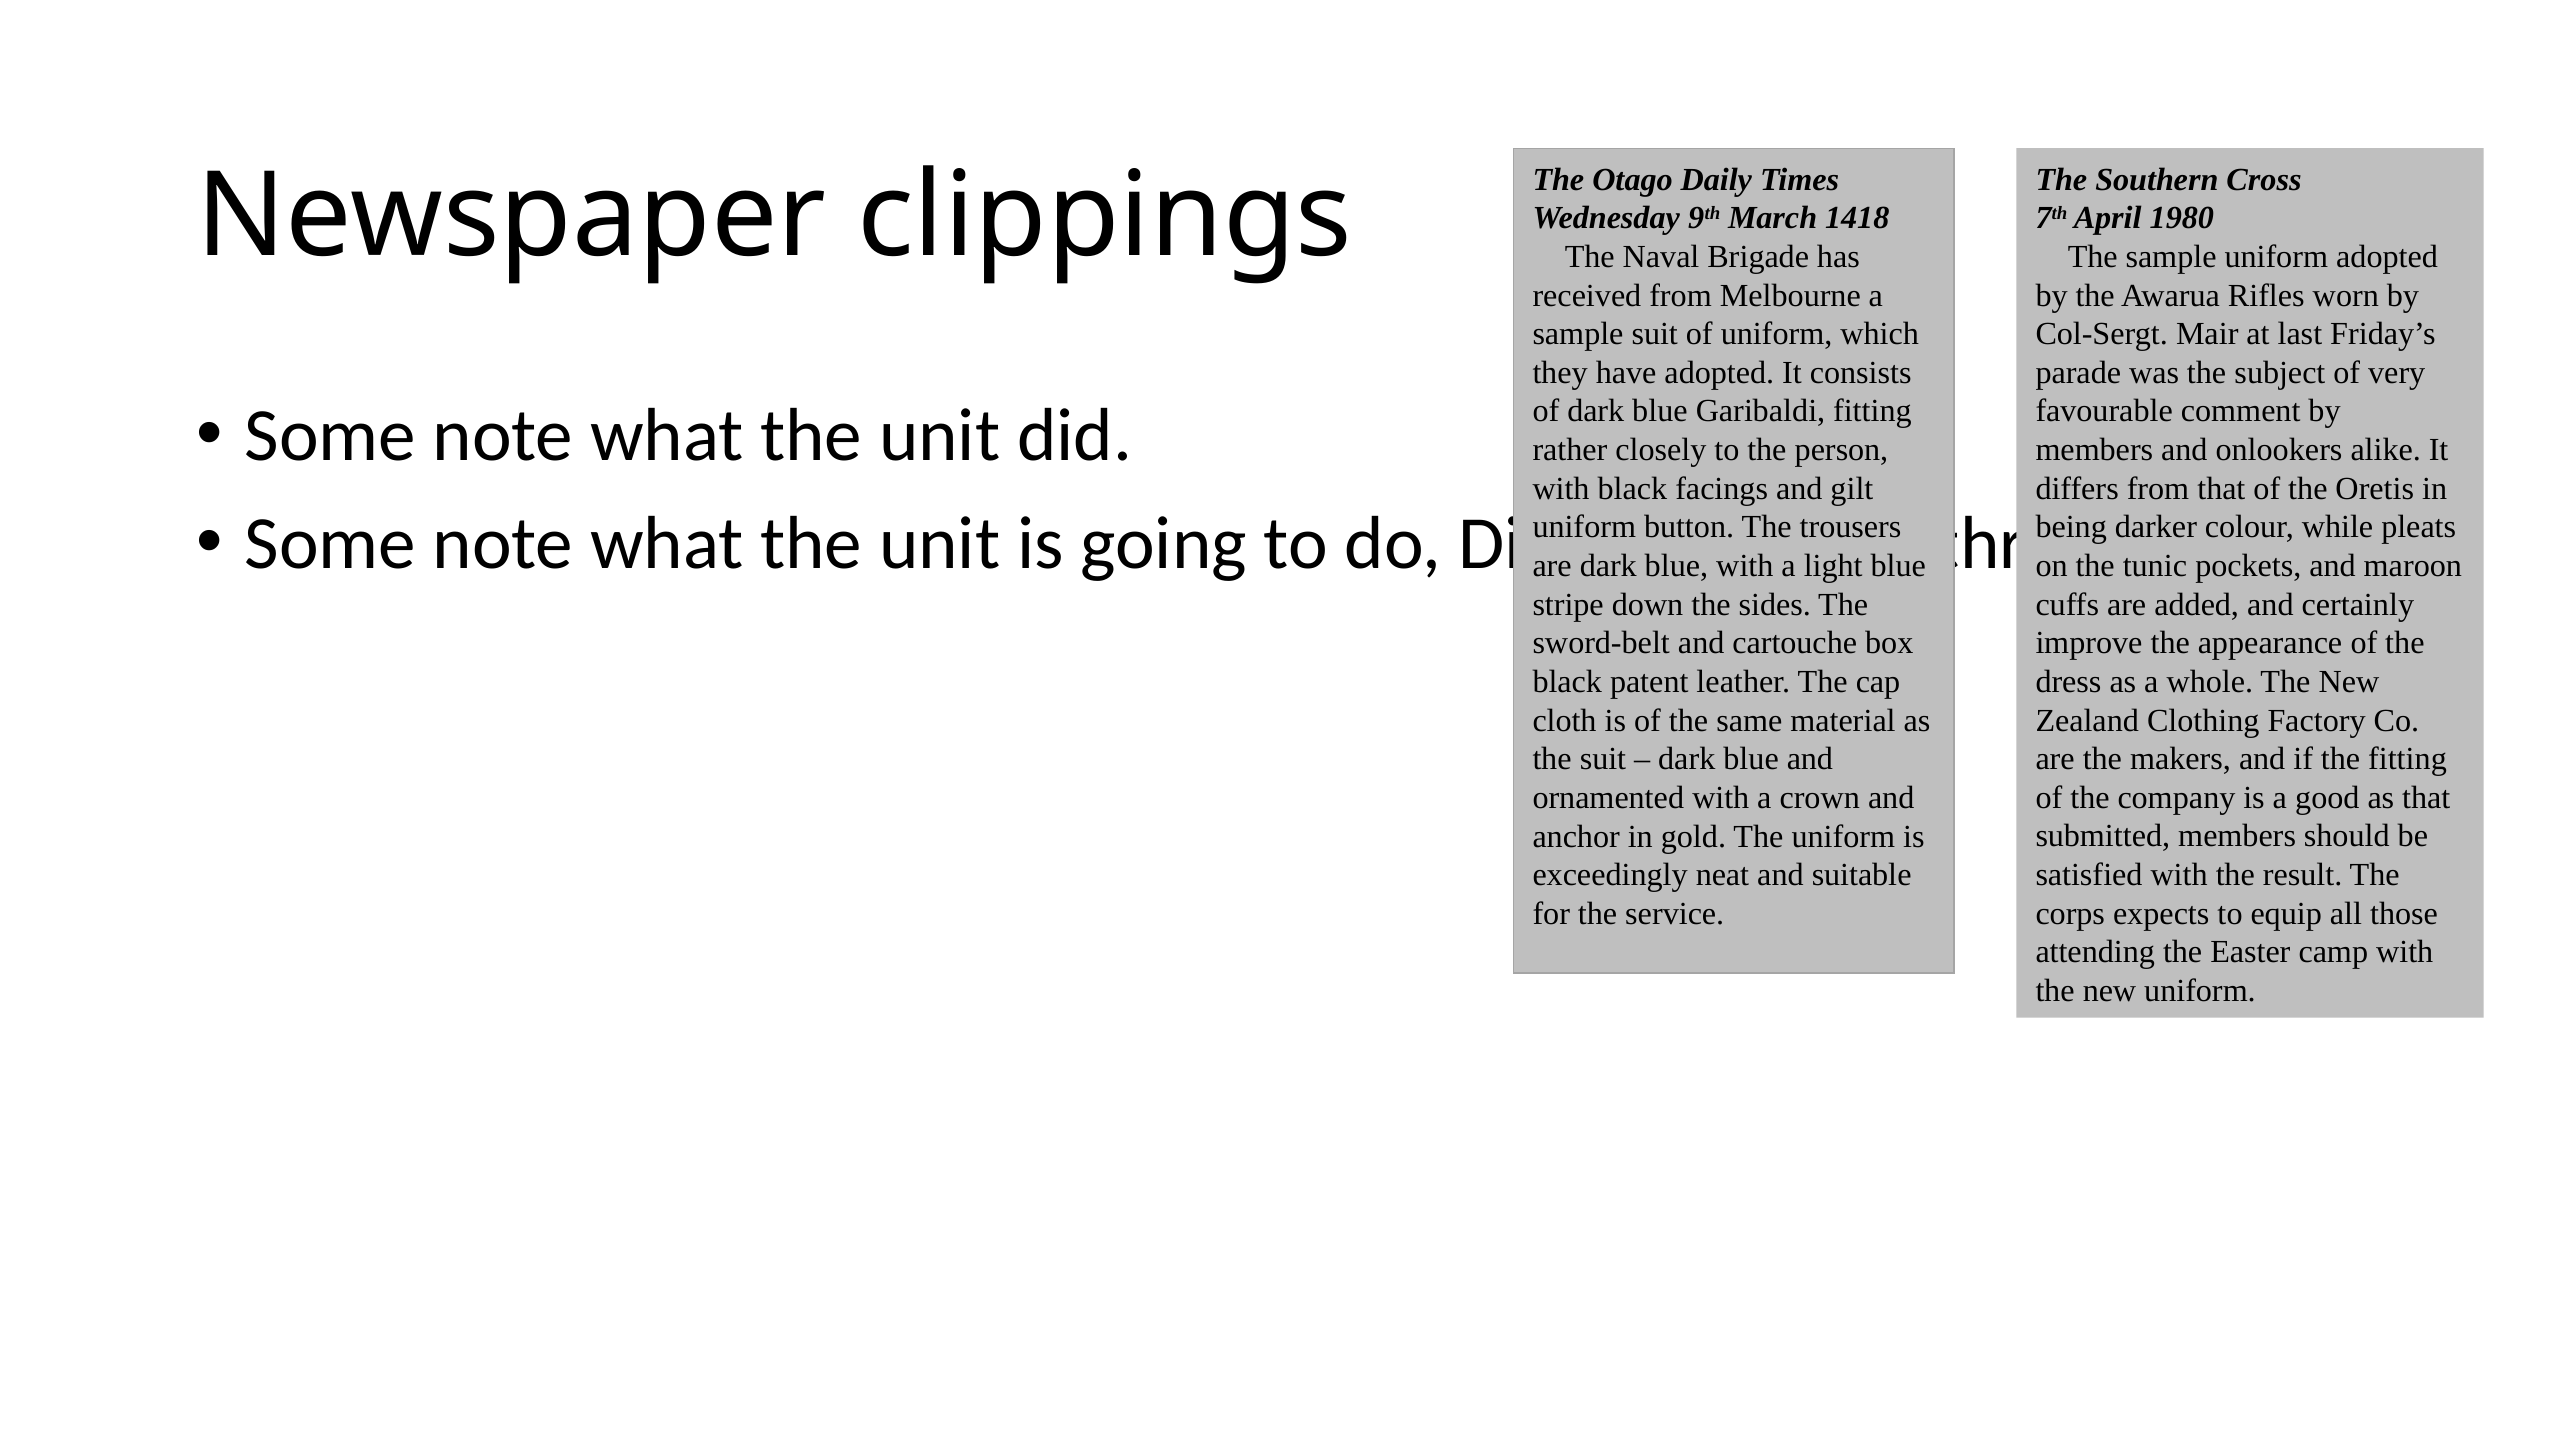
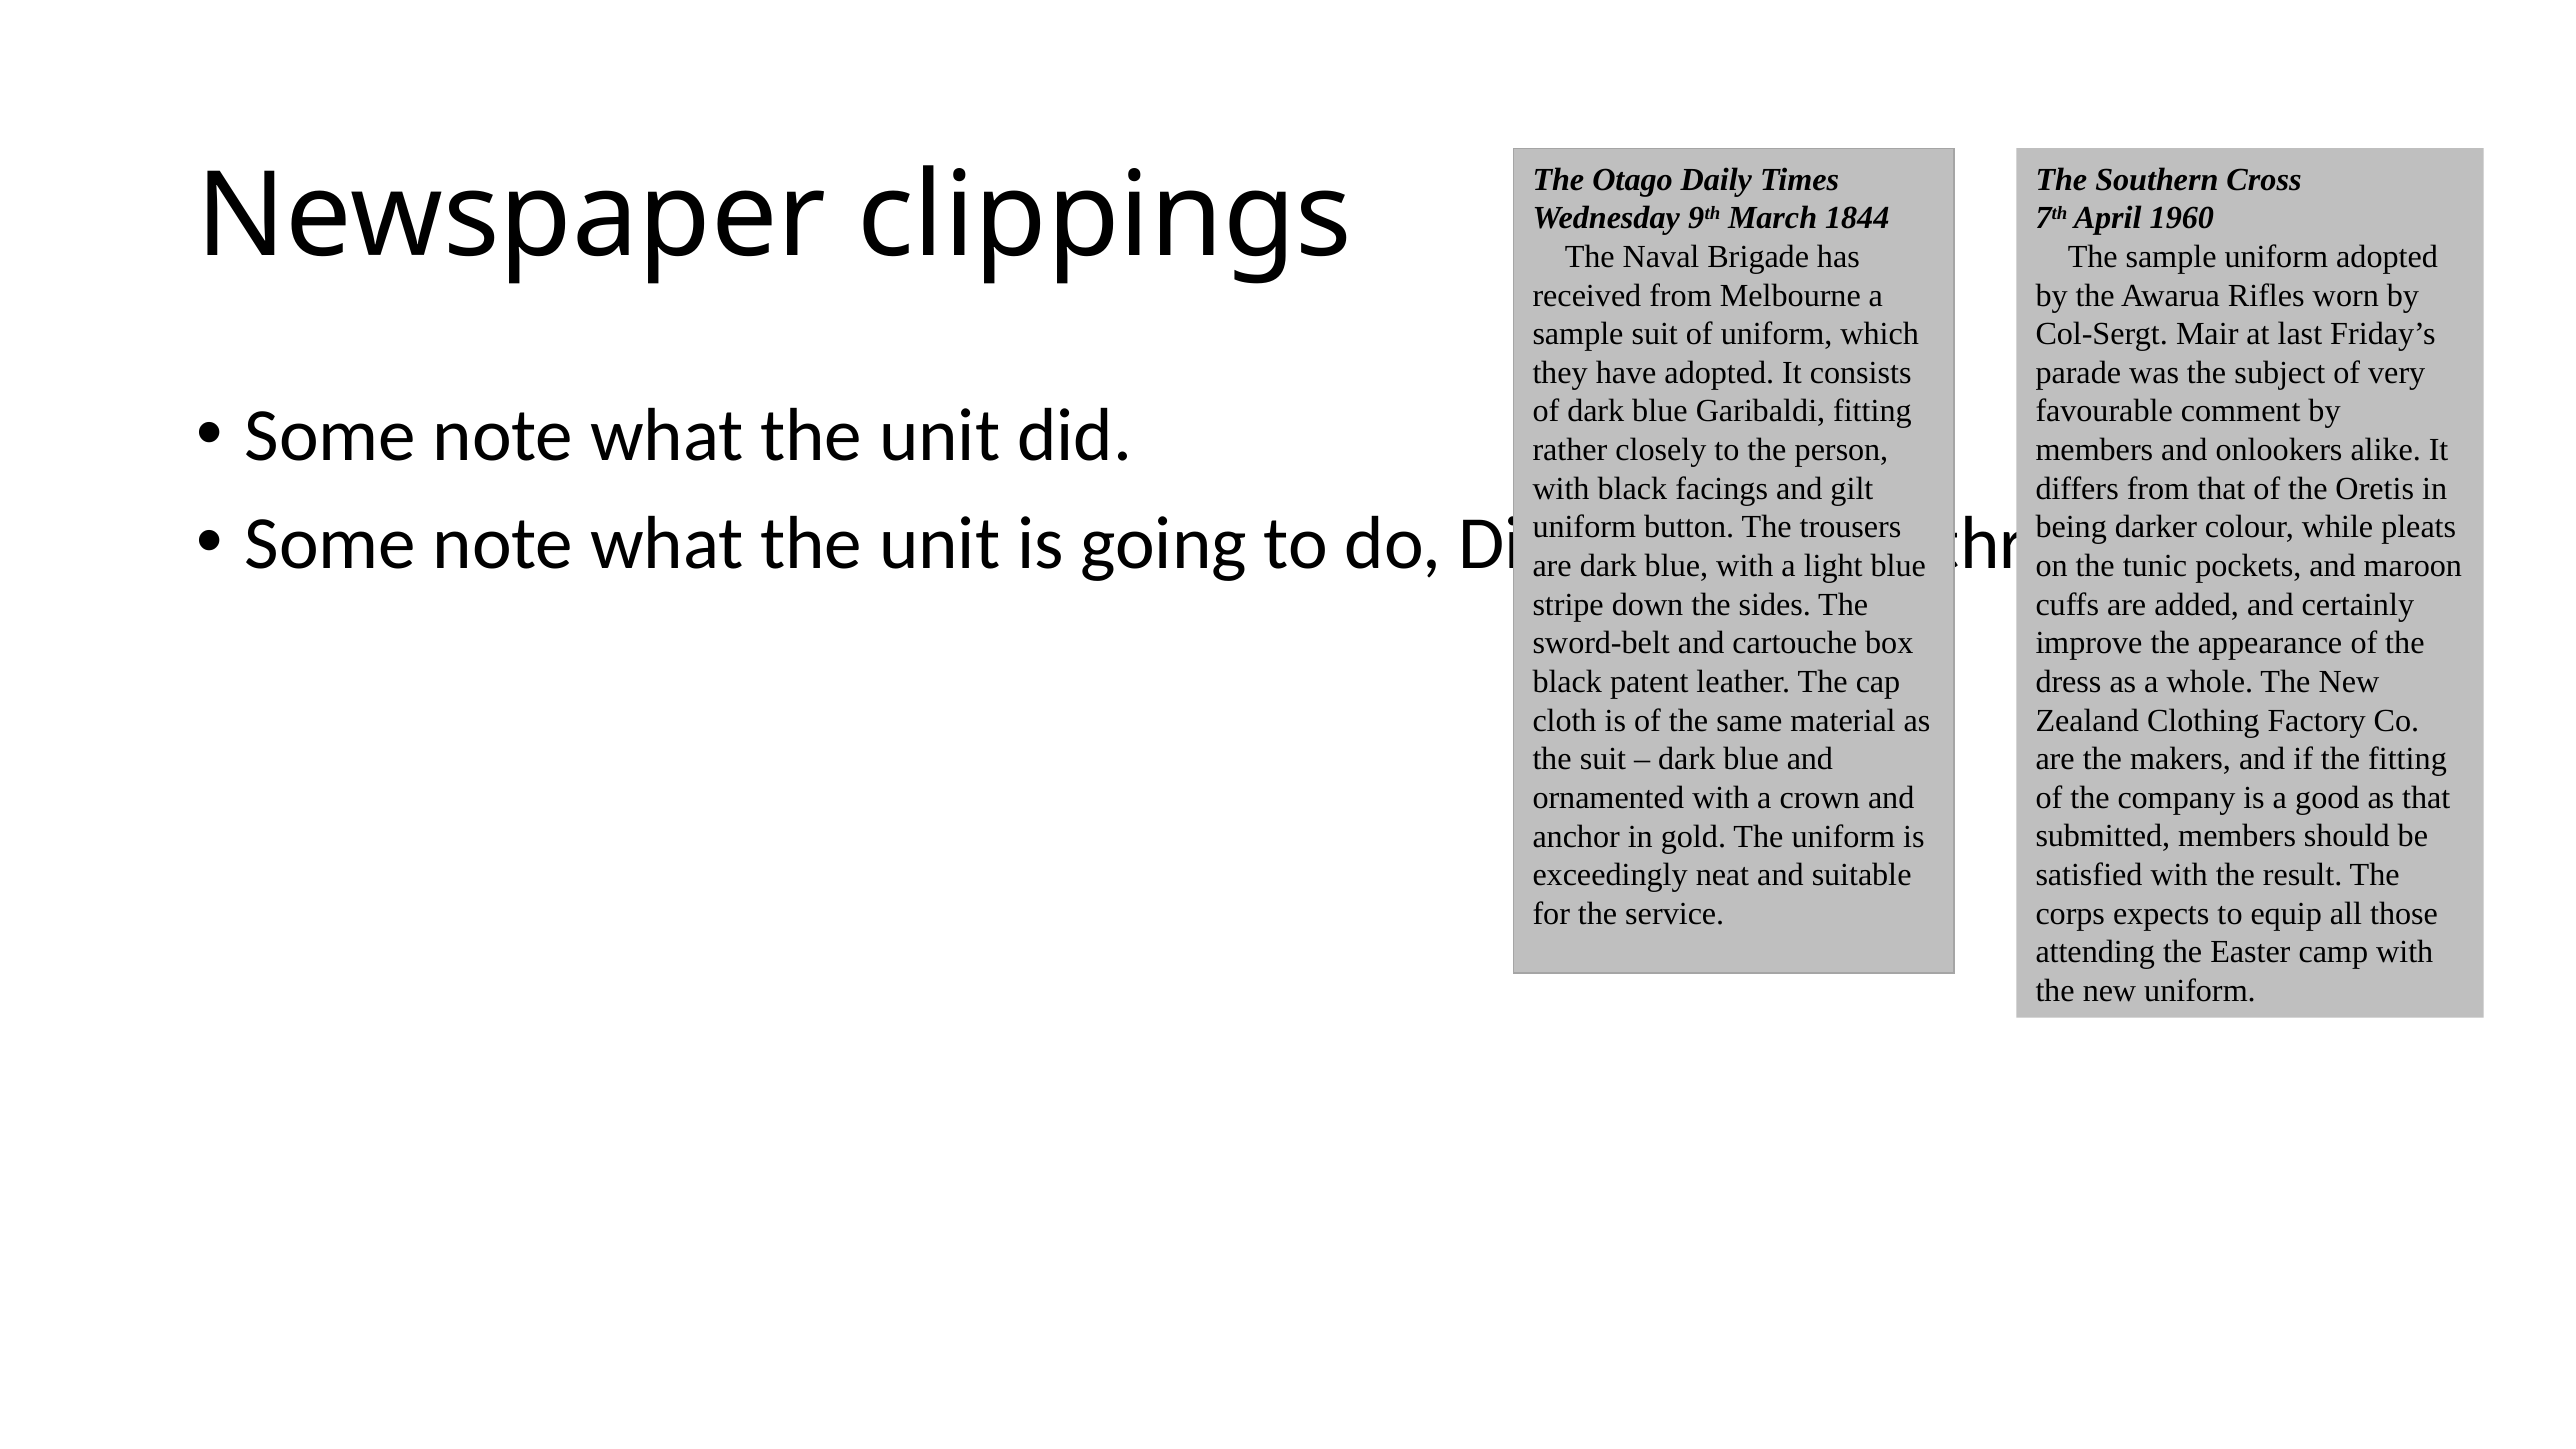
1980: 1980 -> 1960
1418: 1418 -> 1844
